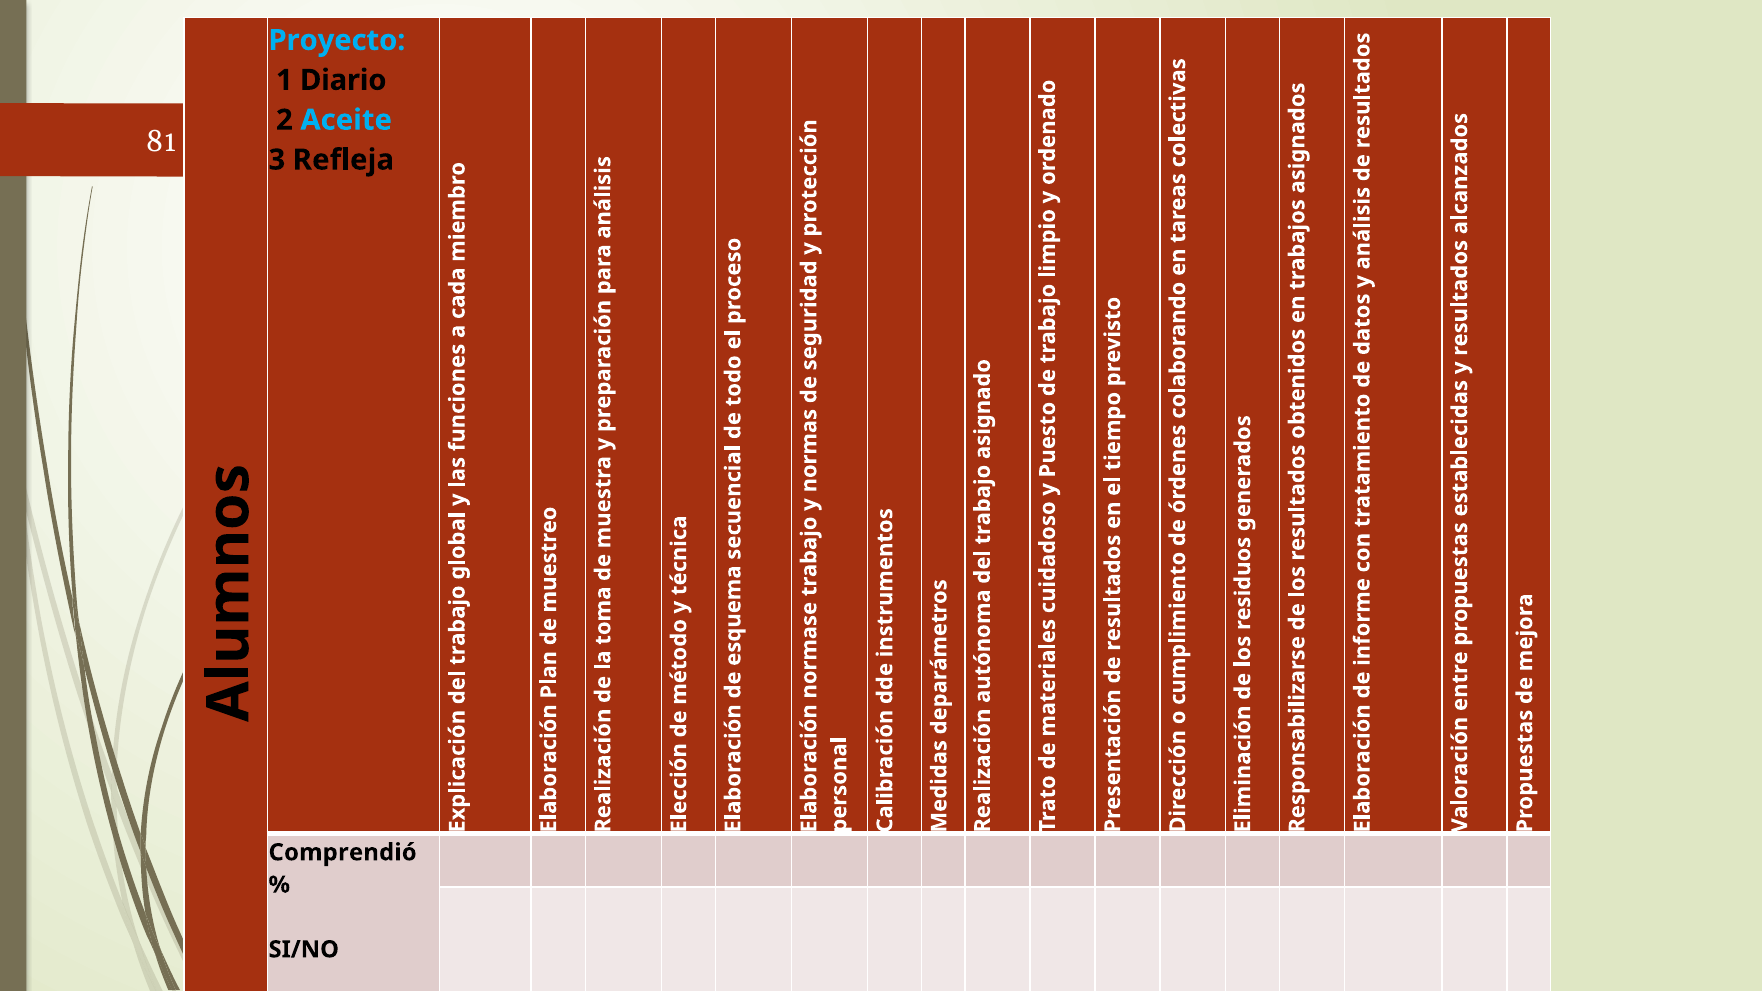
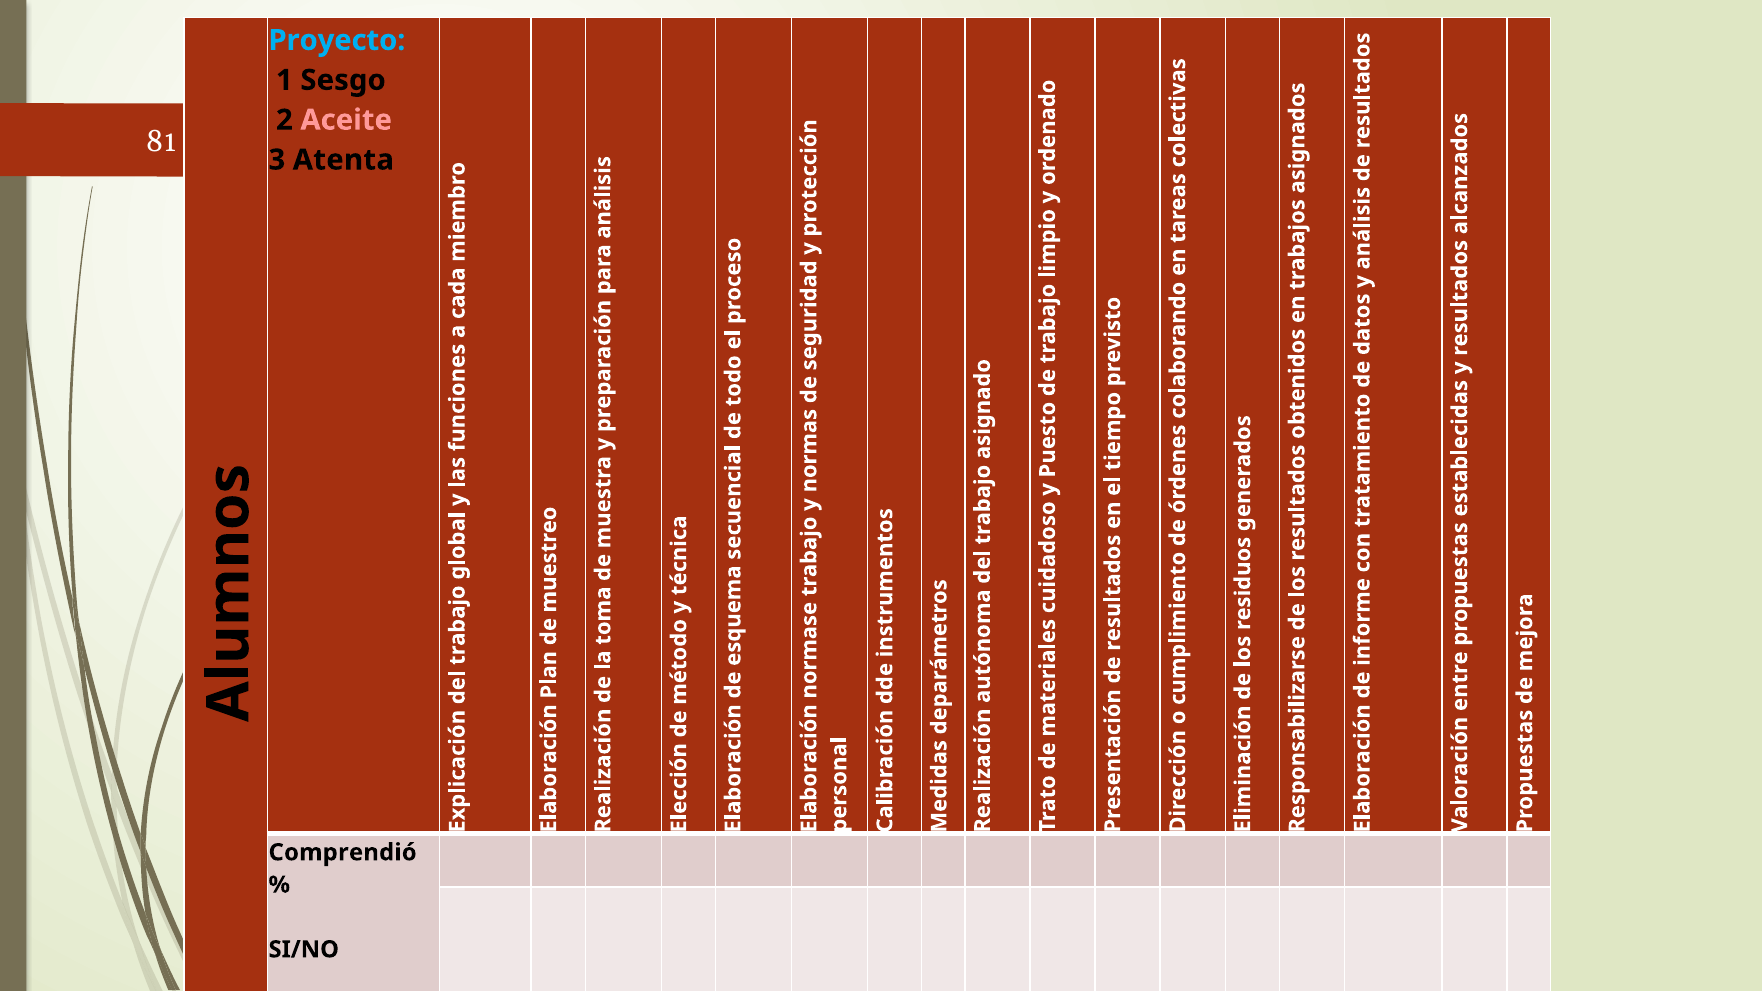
Diario: Diario -> Sesgo
Aceite colour: light blue -> pink
Refleja: Refleja -> Atenta
